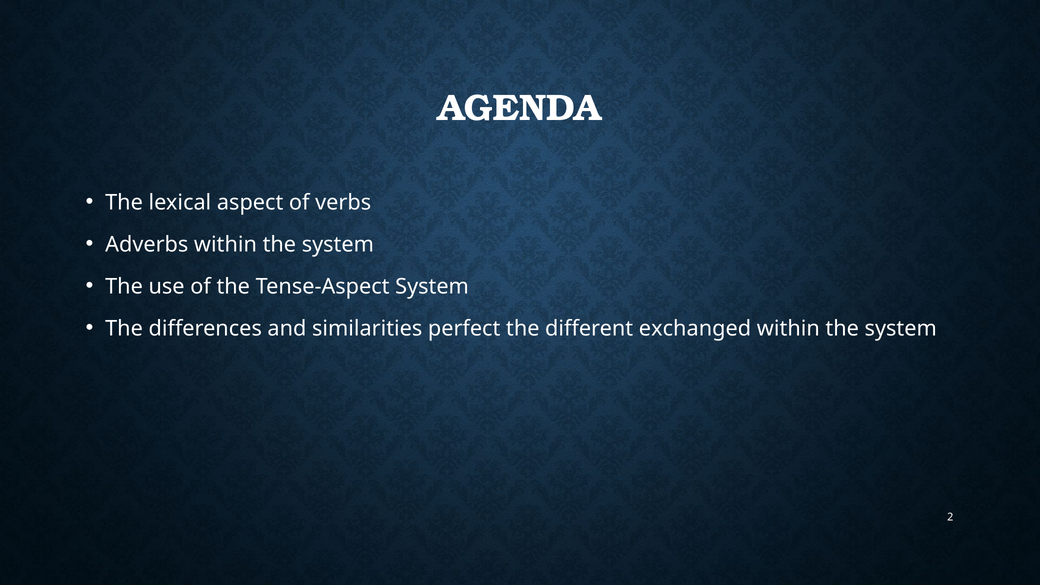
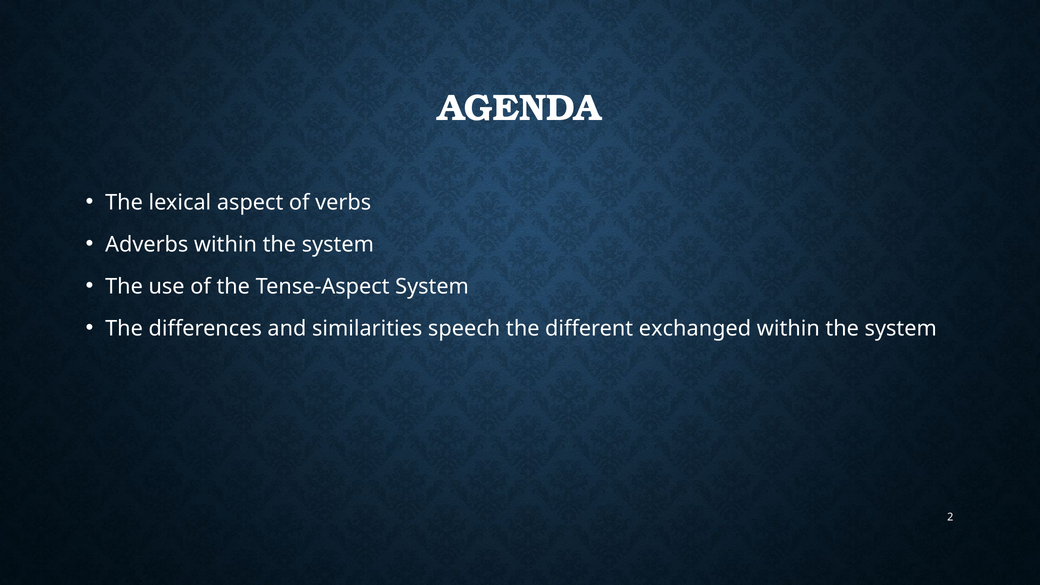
perfect: perfect -> speech
